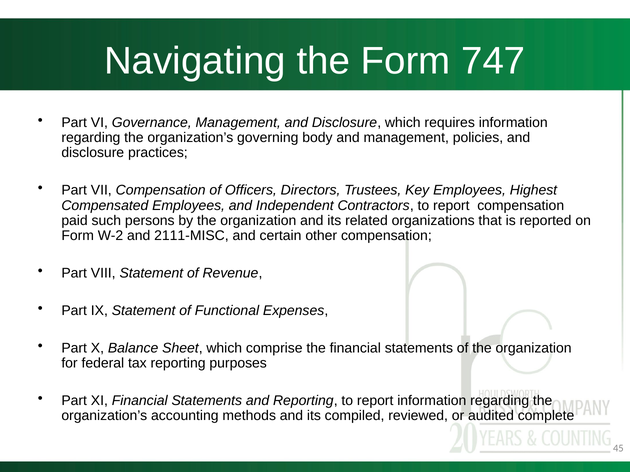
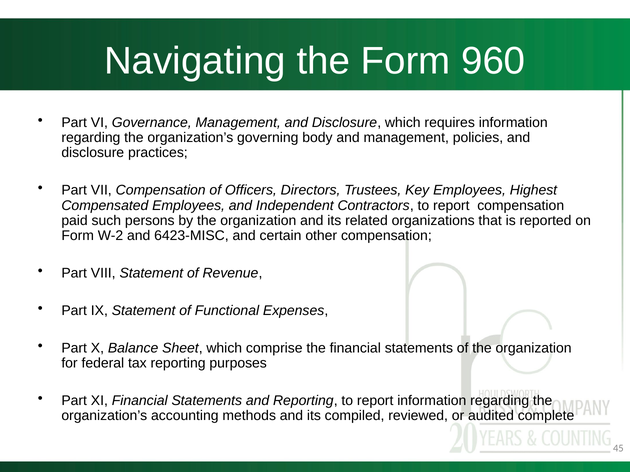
747: 747 -> 960
2111-MISC: 2111-MISC -> 6423-MISC
